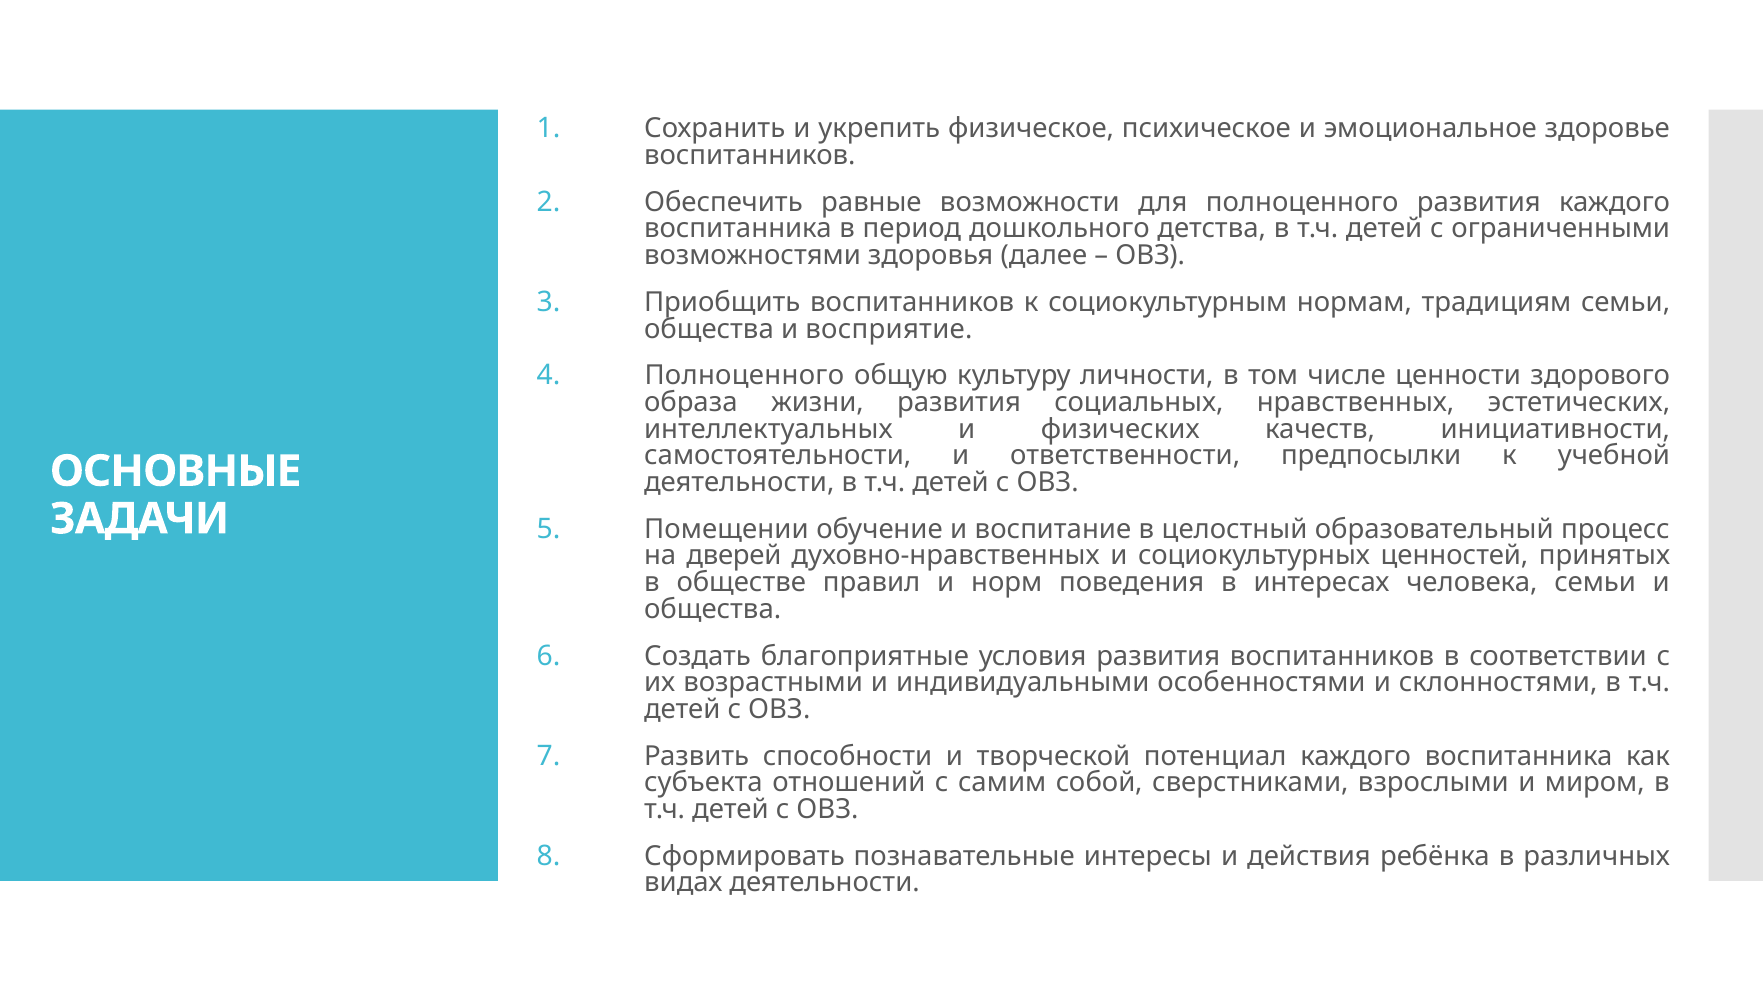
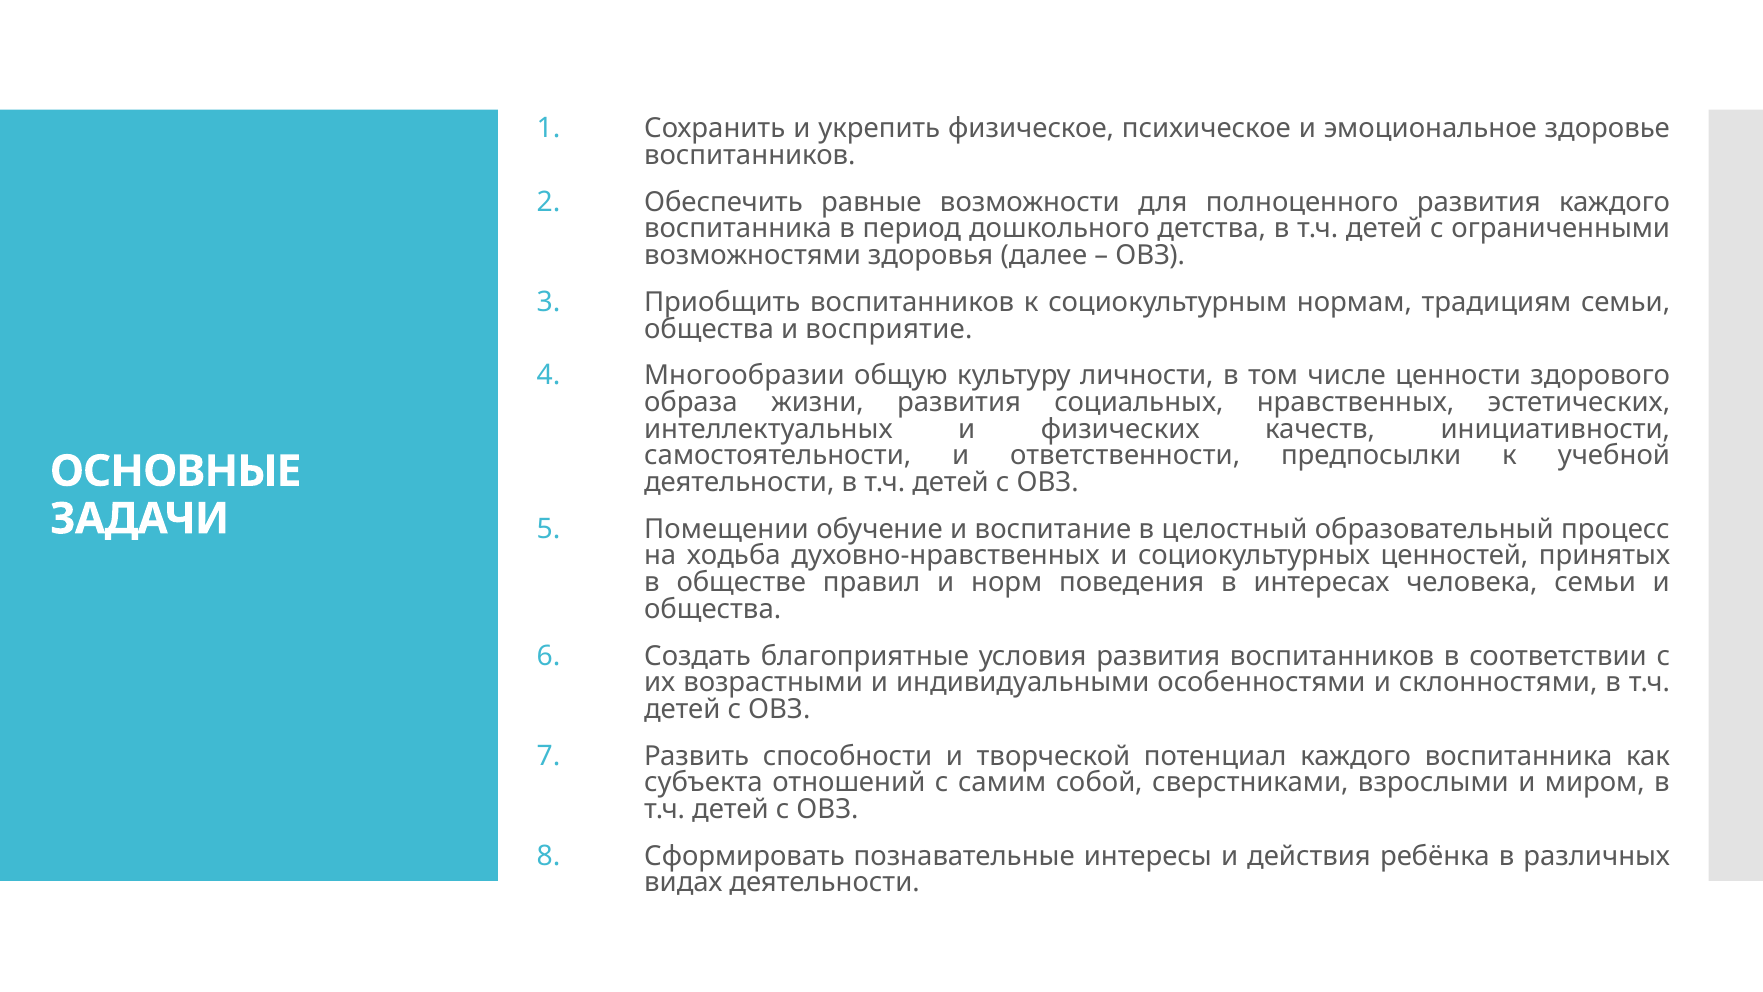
Полноценного at (744, 375): Полноценного -> Многообразии
дверей: дверей -> ходьба
